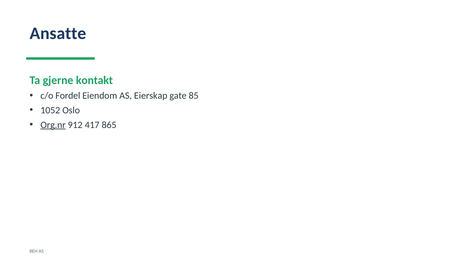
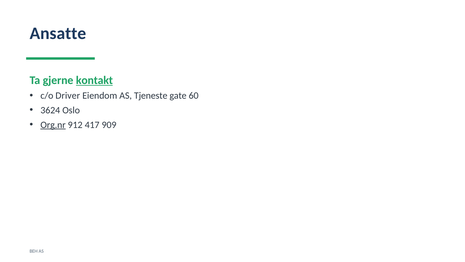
kontakt underline: none -> present
Fordel: Fordel -> Driver
Eierskap: Eierskap -> Tjeneste
85: 85 -> 60
1052: 1052 -> 3624
865: 865 -> 909
